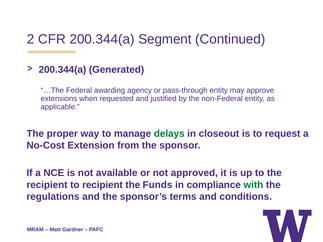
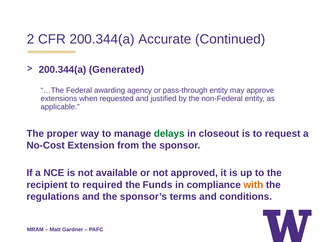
Segment: Segment -> Accurate
to recipient: recipient -> required
with colour: green -> orange
